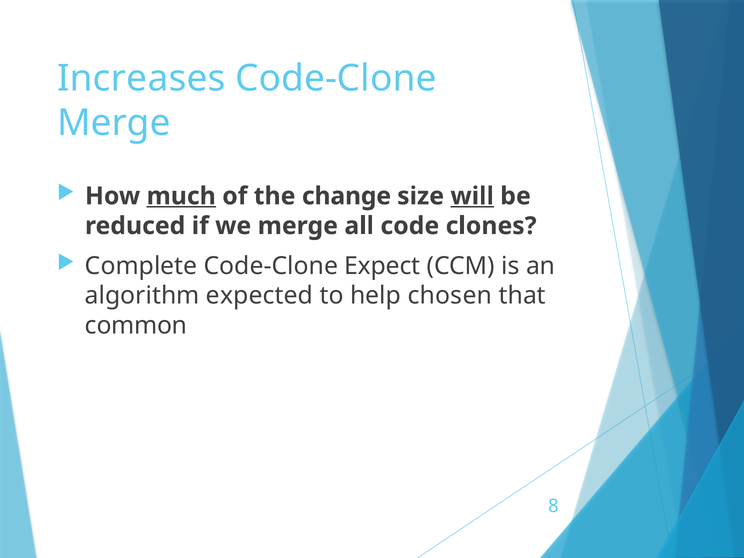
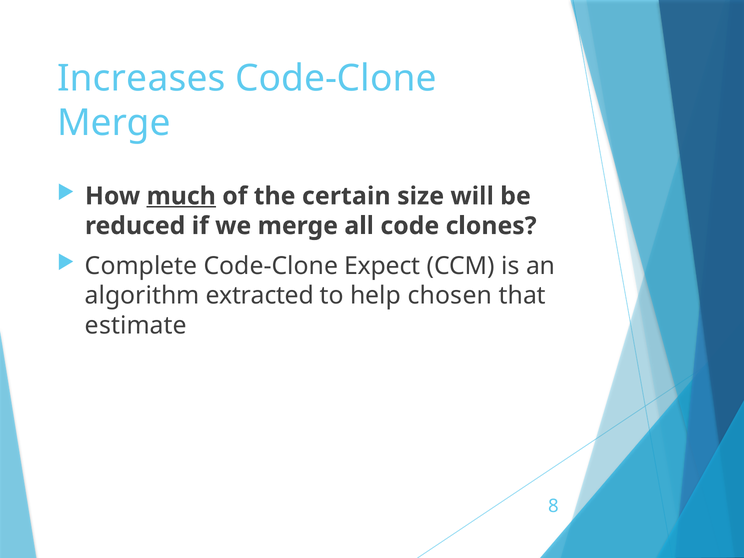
change: change -> certain
will underline: present -> none
expected: expected -> extracted
common: common -> estimate
